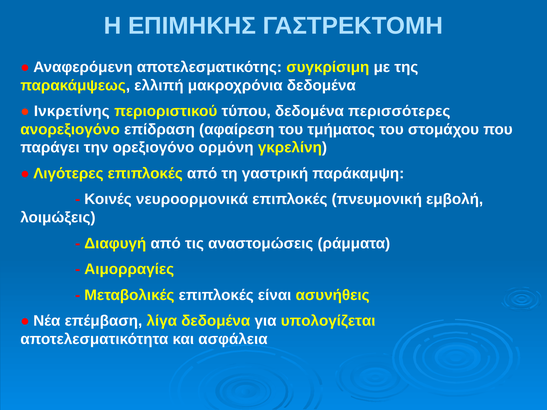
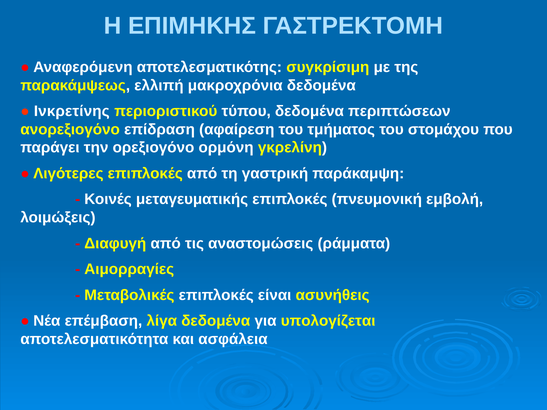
περισσότερες: περισσότερες -> περιπτώσεων
νευροορμονικά: νευροορμονικά -> μεταγευματικής
